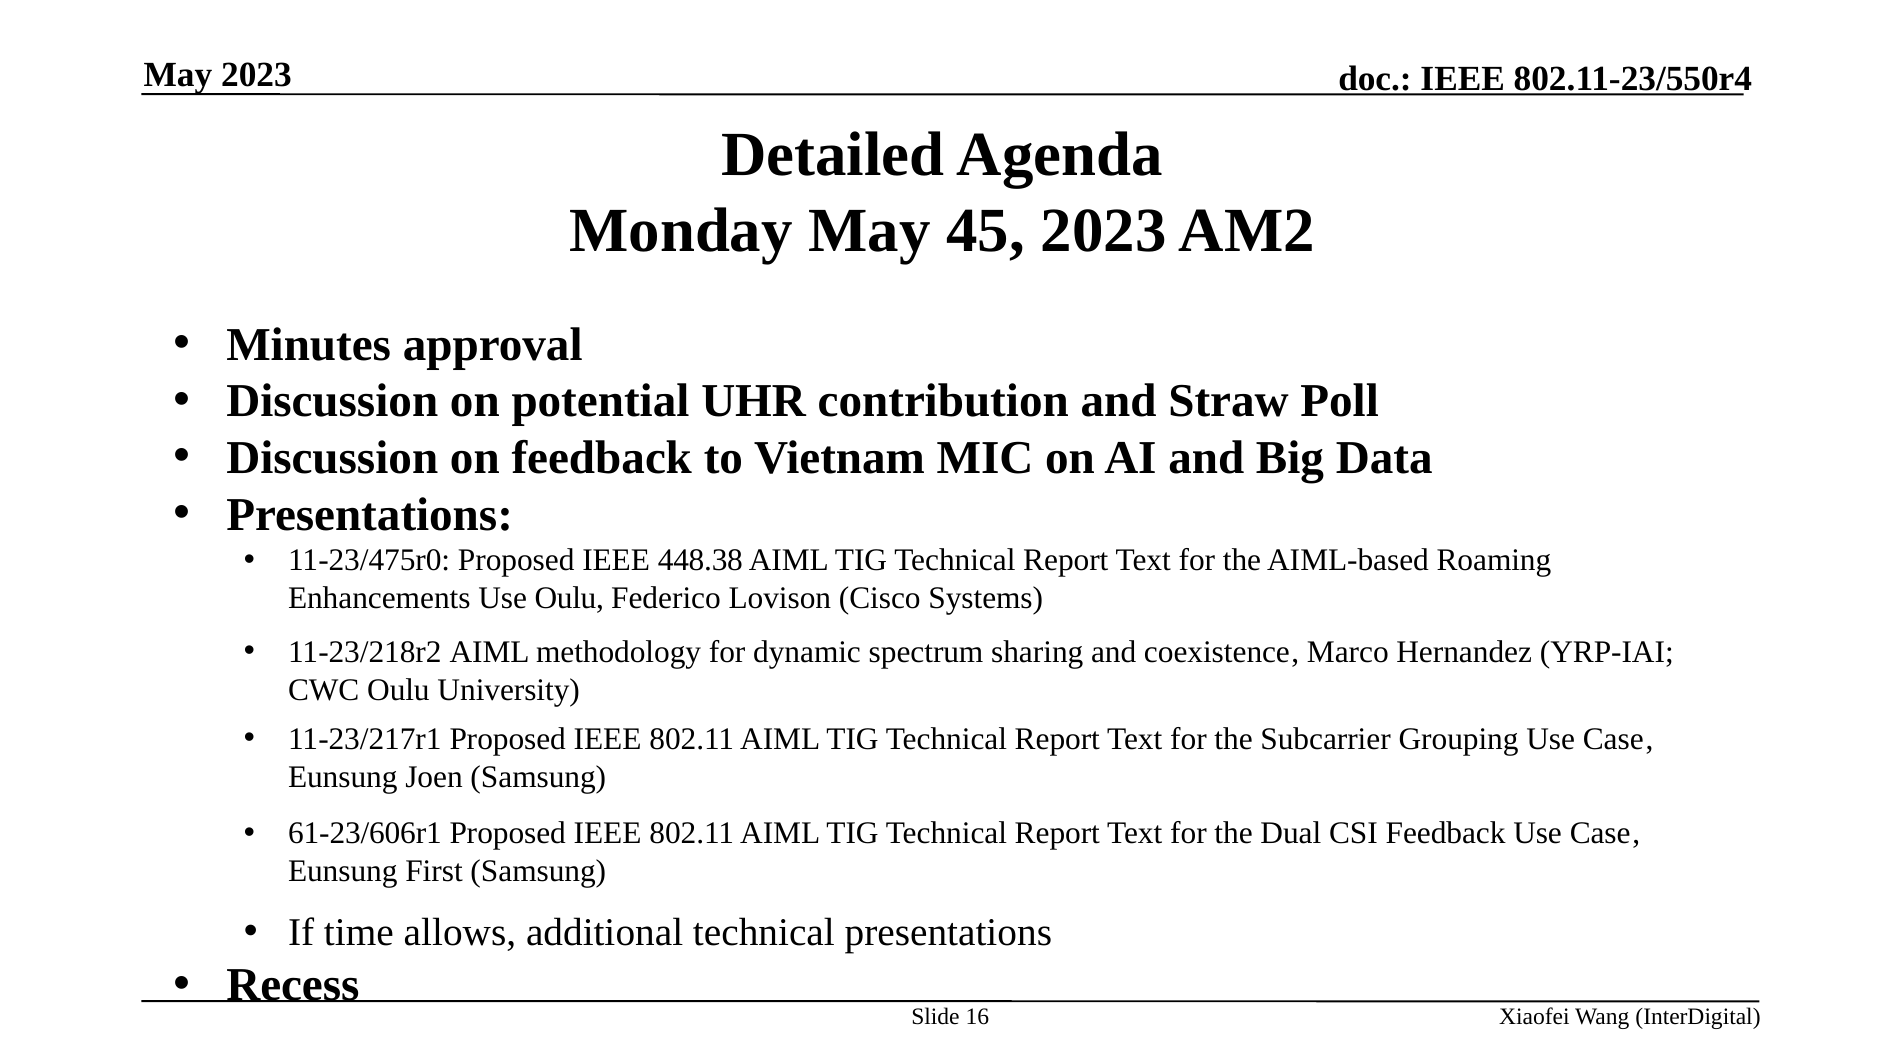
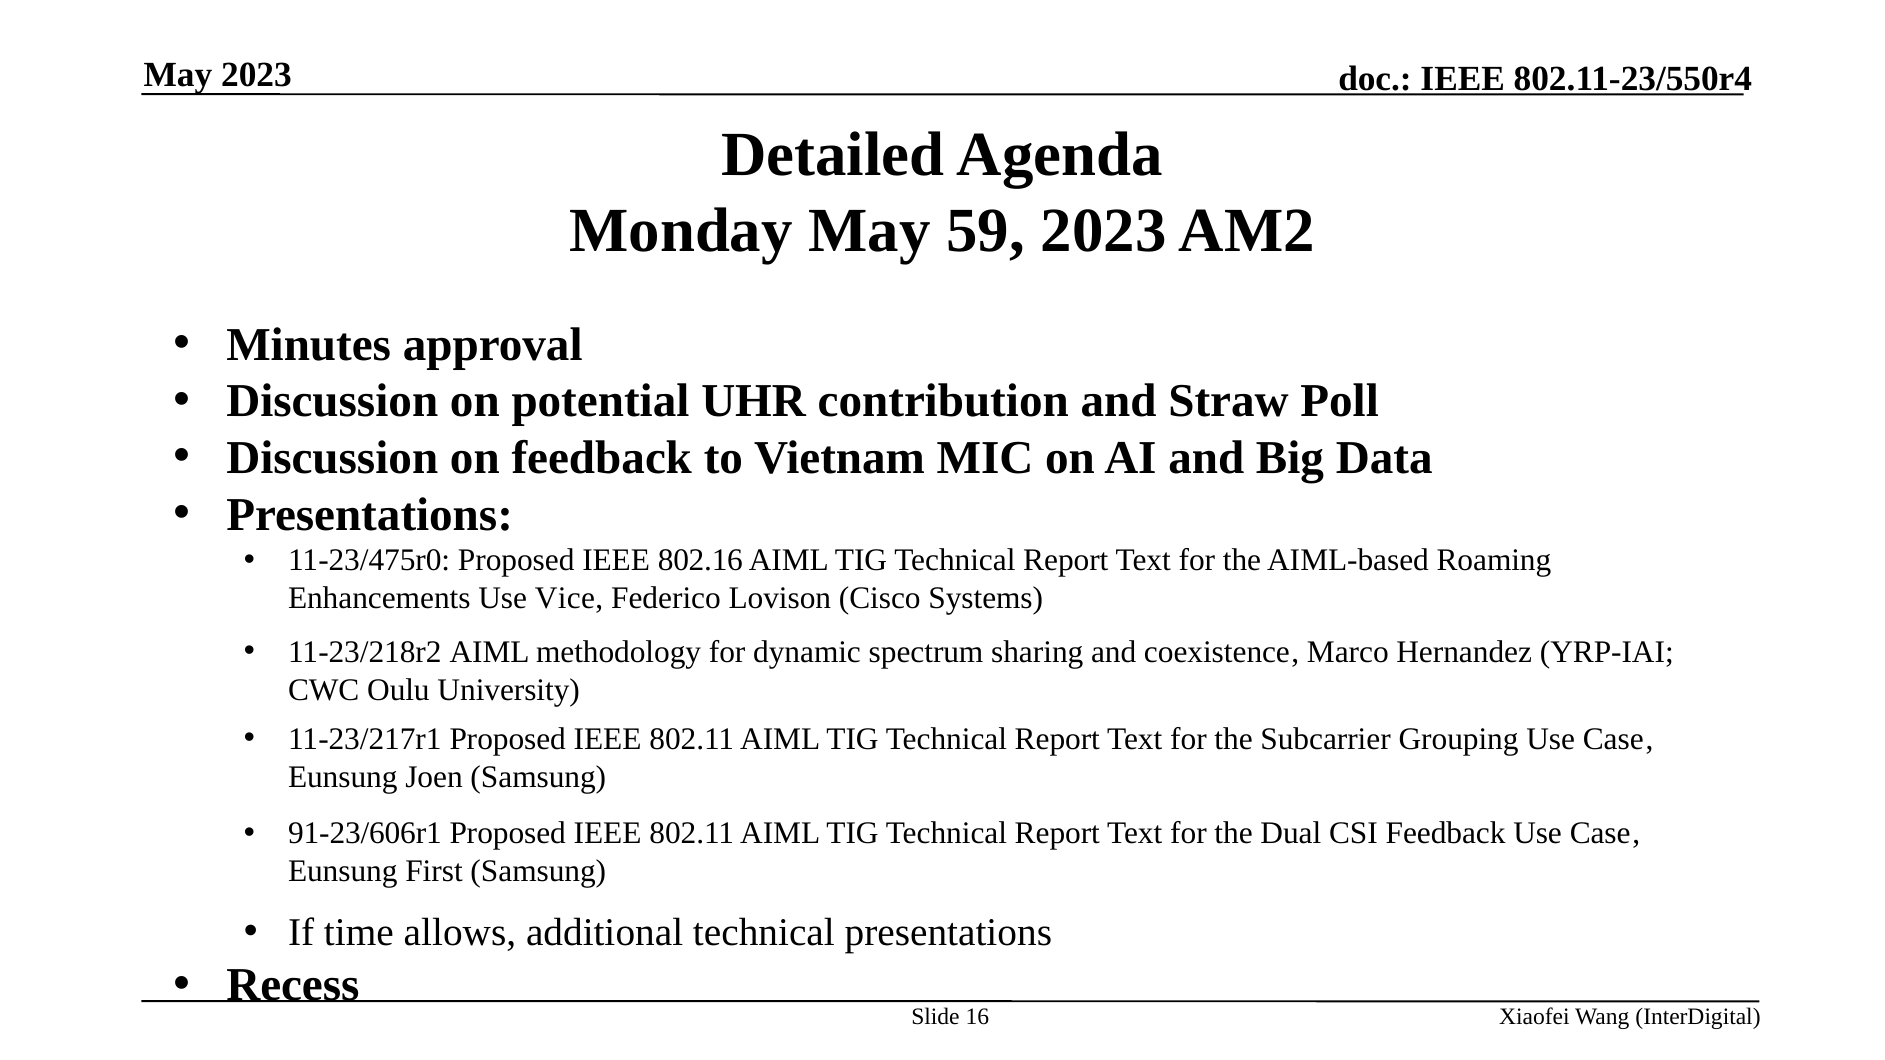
45: 45 -> 59
448.38: 448.38 -> 802.16
Use Oulu: Oulu -> Vice
61-23/606r1: 61-23/606r1 -> 91-23/606r1
